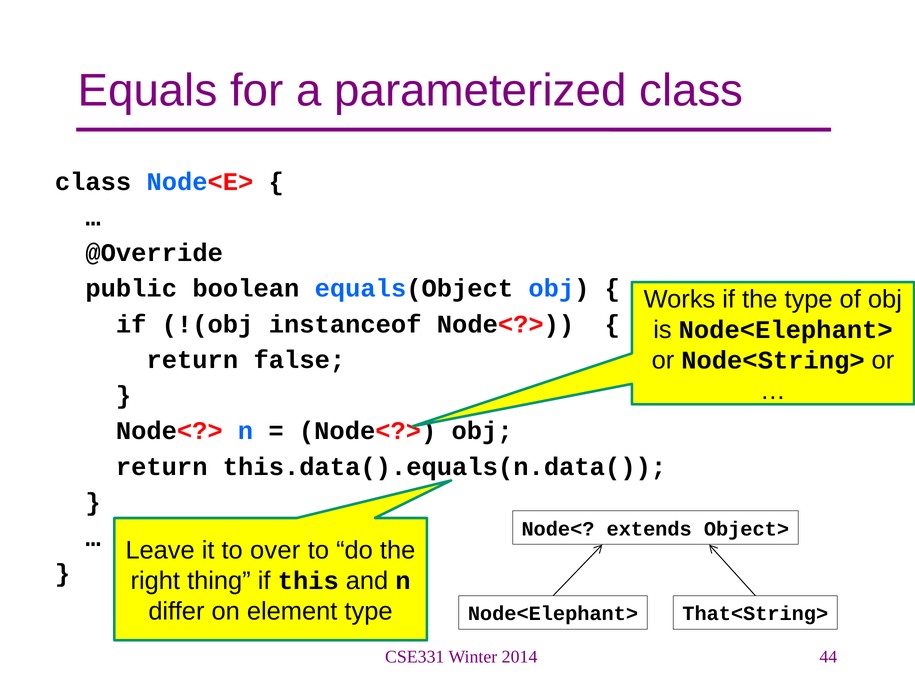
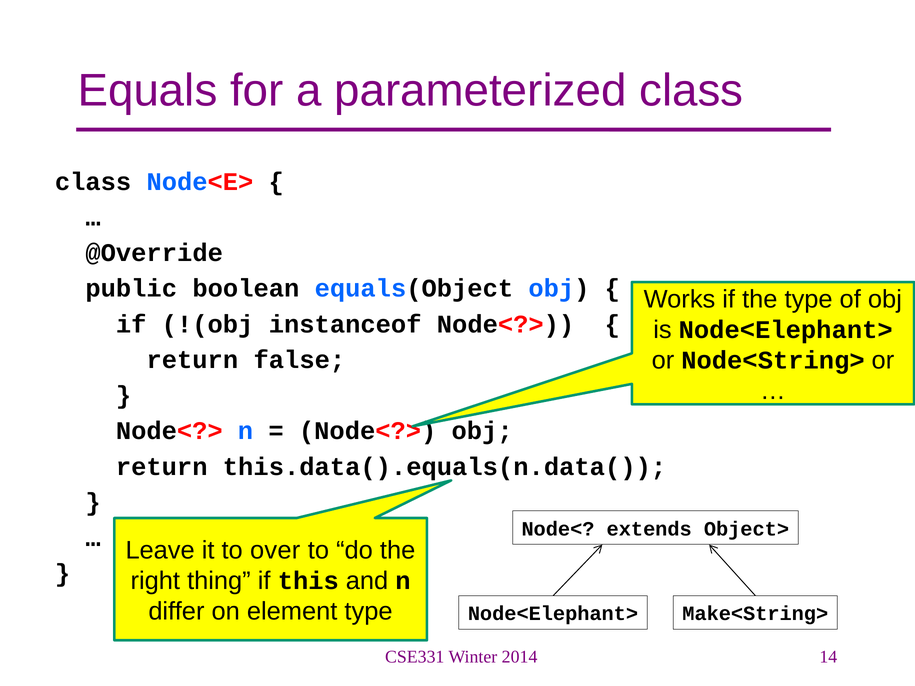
That<String>: That<String> -> Make<String>
44: 44 -> 14
